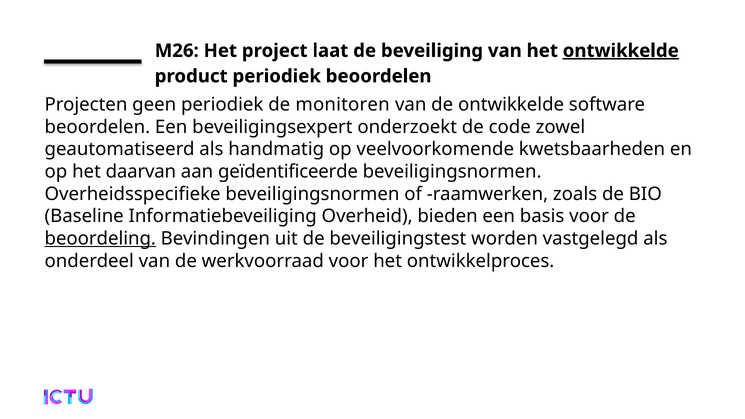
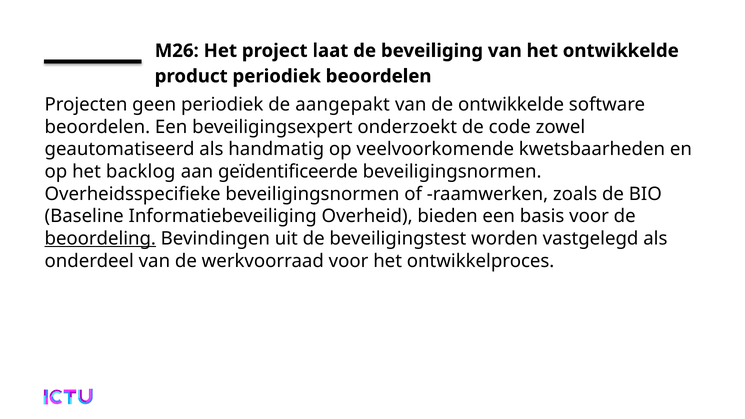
ontwikkelde at (621, 51) underline: present -> none
monitoren: monitoren -> aangepakt
daarvan: daarvan -> backlog
